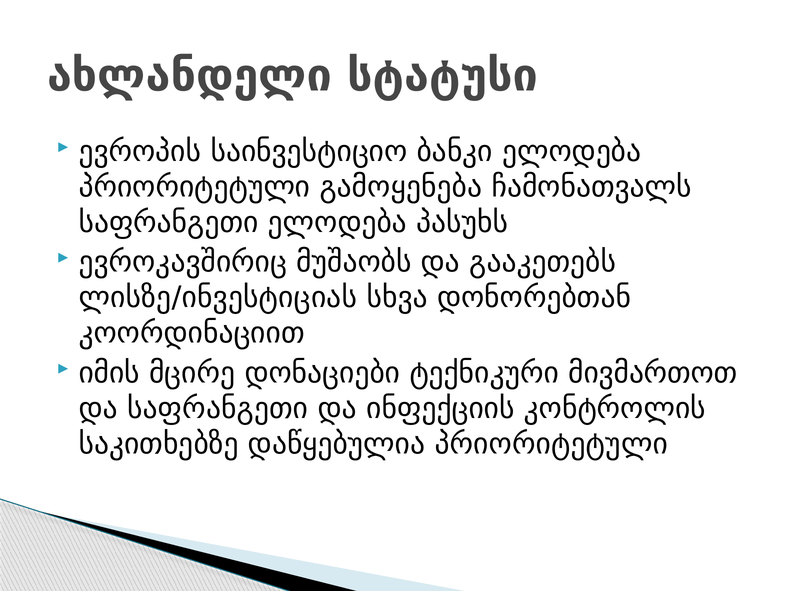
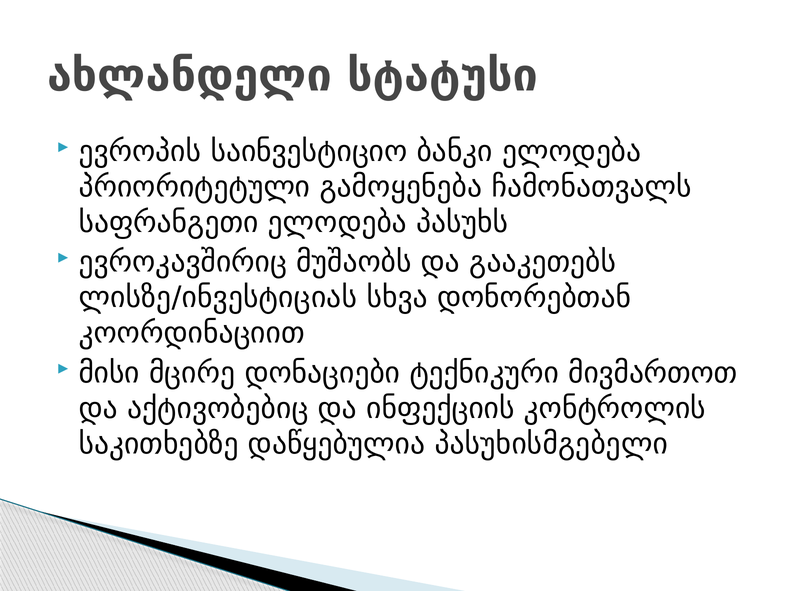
იმის: იმის -> მისი
და საფრანგეთი: საფრანგეთი -> აქტივობებიც
დაწყებულია პრიორიტეტული: პრიორიტეტული -> პასუხისმგებელი
